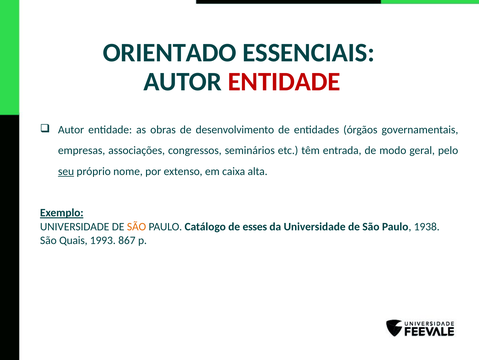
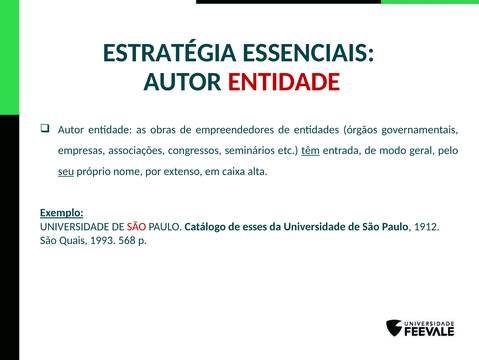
ORIENTADO: ORIENTADO -> ESTRATÉGIA
desenvolvimento: desenvolvimento -> empreendedores
têm underline: none -> present
SÃO at (137, 226) colour: orange -> red
1938: 1938 -> 1912
867: 867 -> 568
